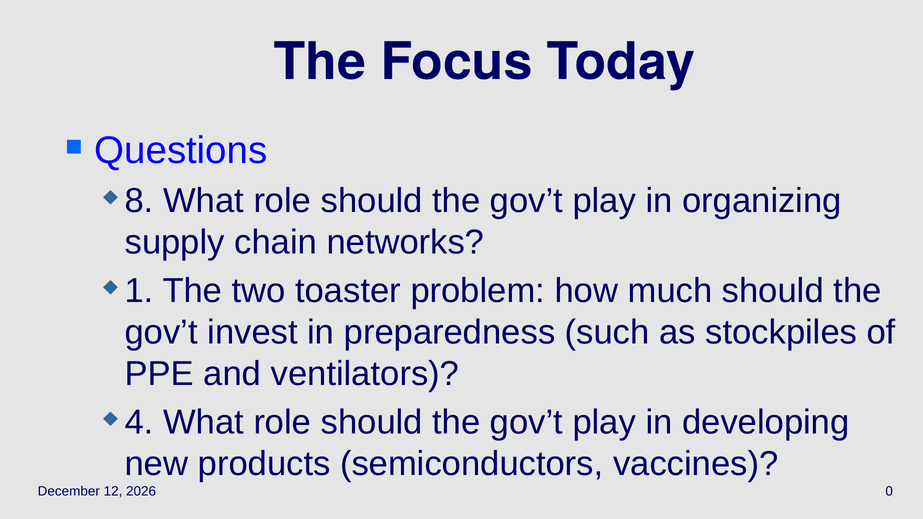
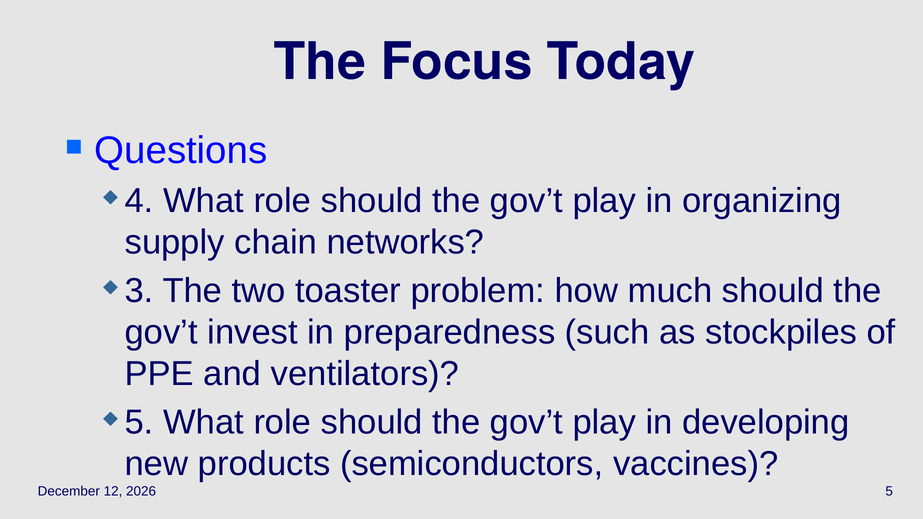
8: 8 -> 4
1: 1 -> 3
4 at (139, 422): 4 -> 5
0 at (889, 491): 0 -> 5
